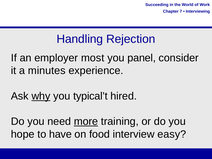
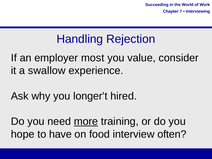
panel: panel -> value
minutes: minutes -> swallow
why underline: present -> none
typical’t: typical’t -> longer’t
easy: easy -> often
